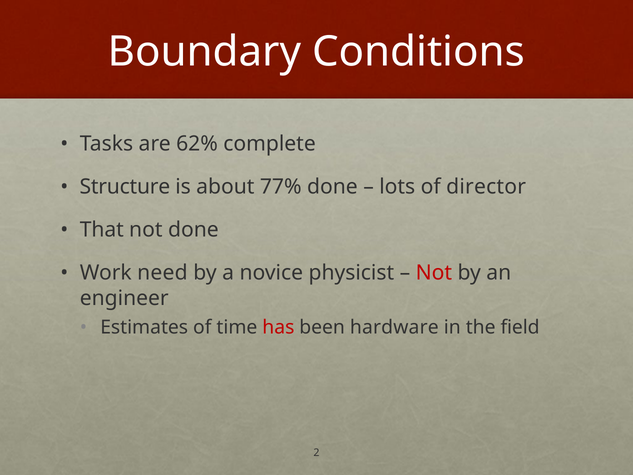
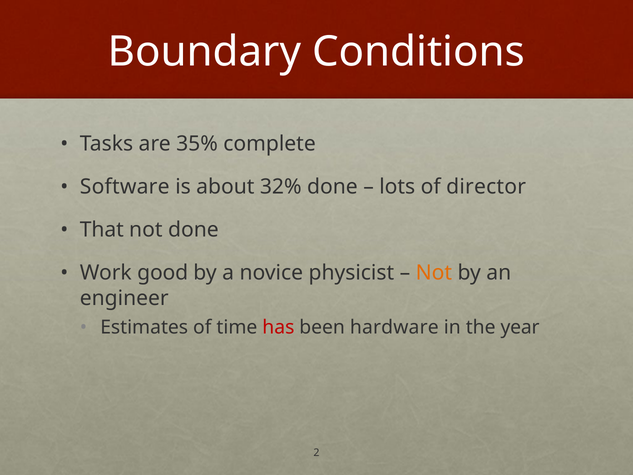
62%: 62% -> 35%
Structure: Structure -> Software
77%: 77% -> 32%
need: need -> good
Not at (434, 273) colour: red -> orange
field: field -> year
